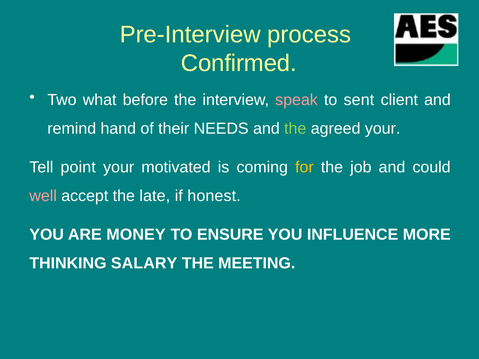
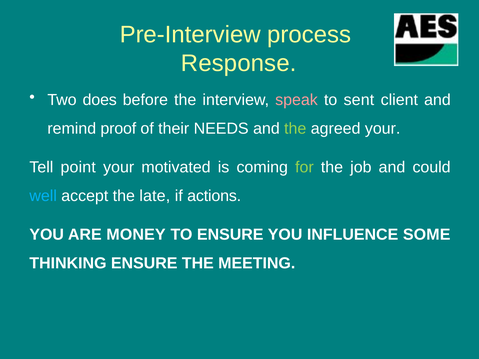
Confirmed: Confirmed -> Response
what: what -> does
hand: hand -> proof
for colour: yellow -> light green
well colour: pink -> light blue
honest: honest -> actions
MORE: MORE -> SOME
THINKING SALARY: SALARY -> ENSURE
